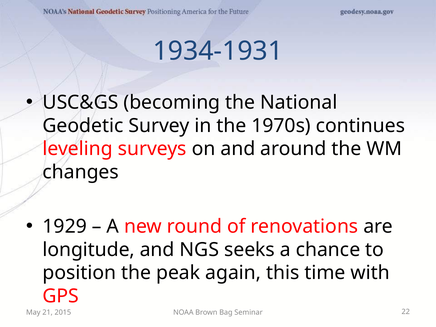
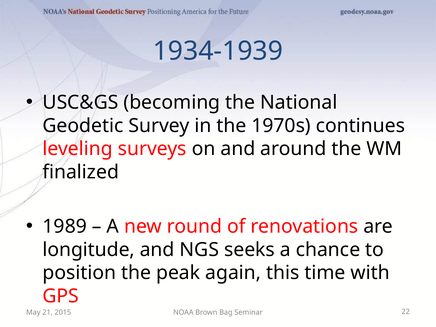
1934-1931: 1934-1931 -> 1934-1939
changes: changes -> finalized
1929: 1929 -> 1989
